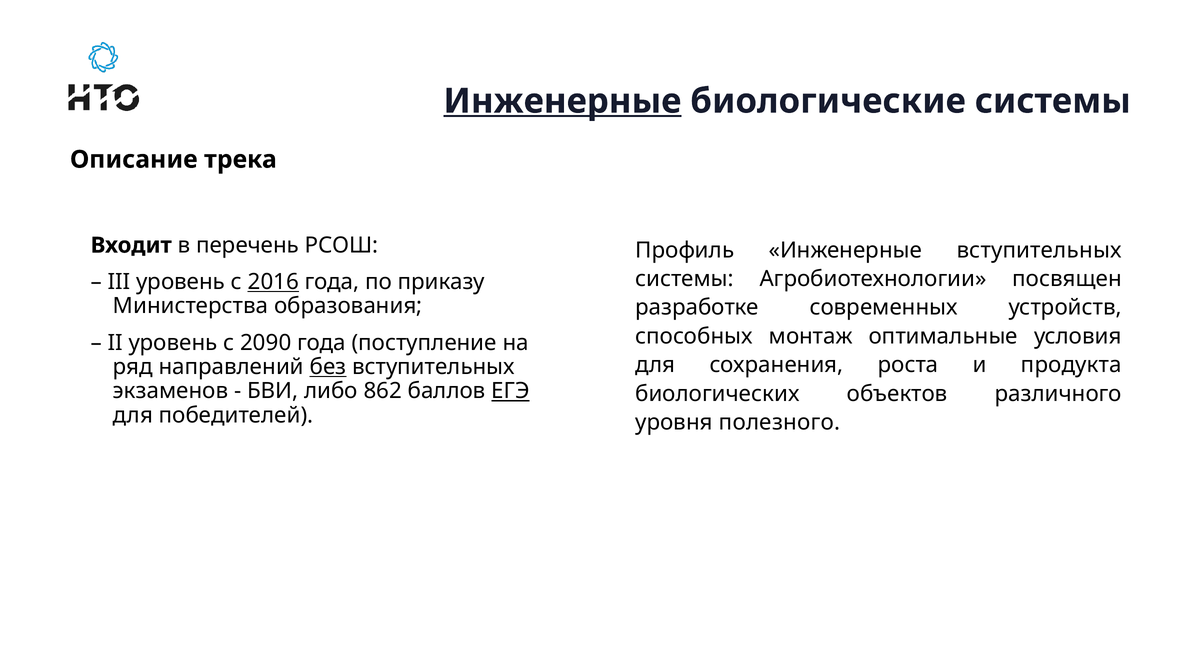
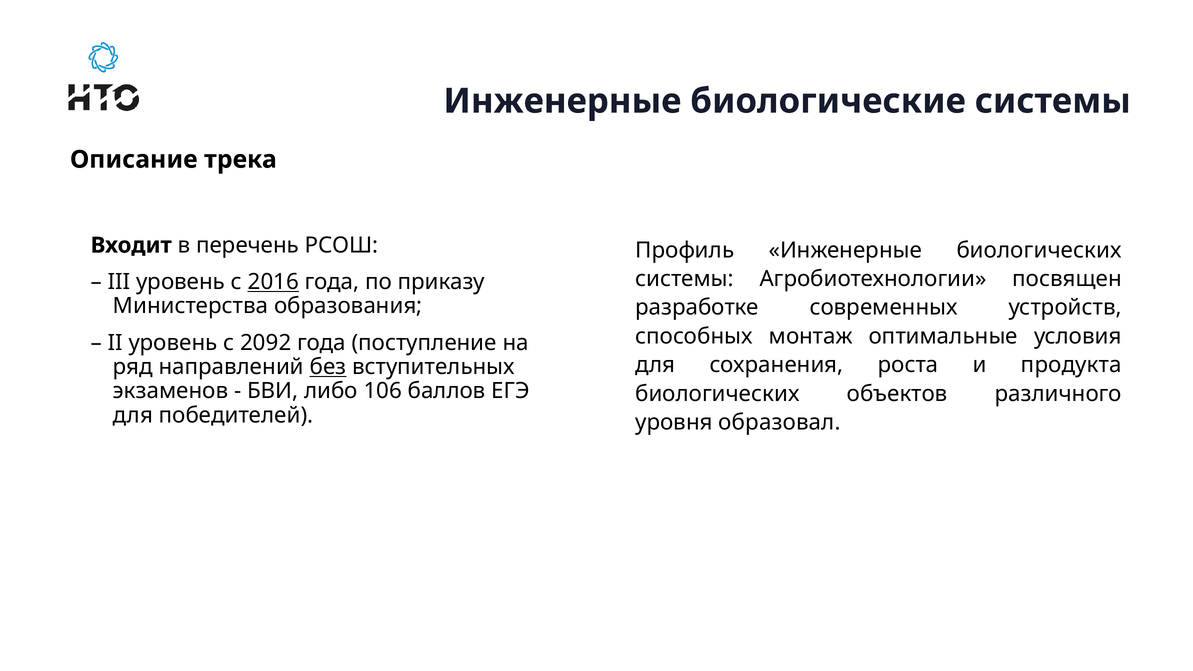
Инженерные at (562, 101) underline: present -> none
Инженерные вступительных: вступительных -> биологических
2090: 2090 -> 2092
862: 862 -> 106
ЕГЭ underline: present -> none
полезного: полезного -> образовал
